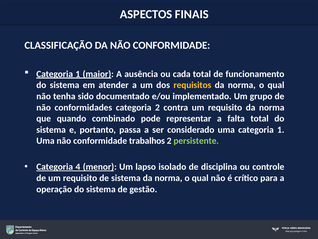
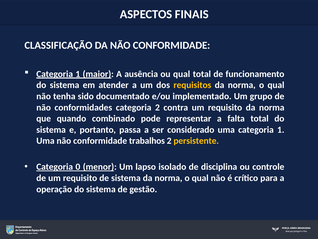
ou cada: cada -> qual
persistente colour: light green -> yellow
4: 4 -> 0
